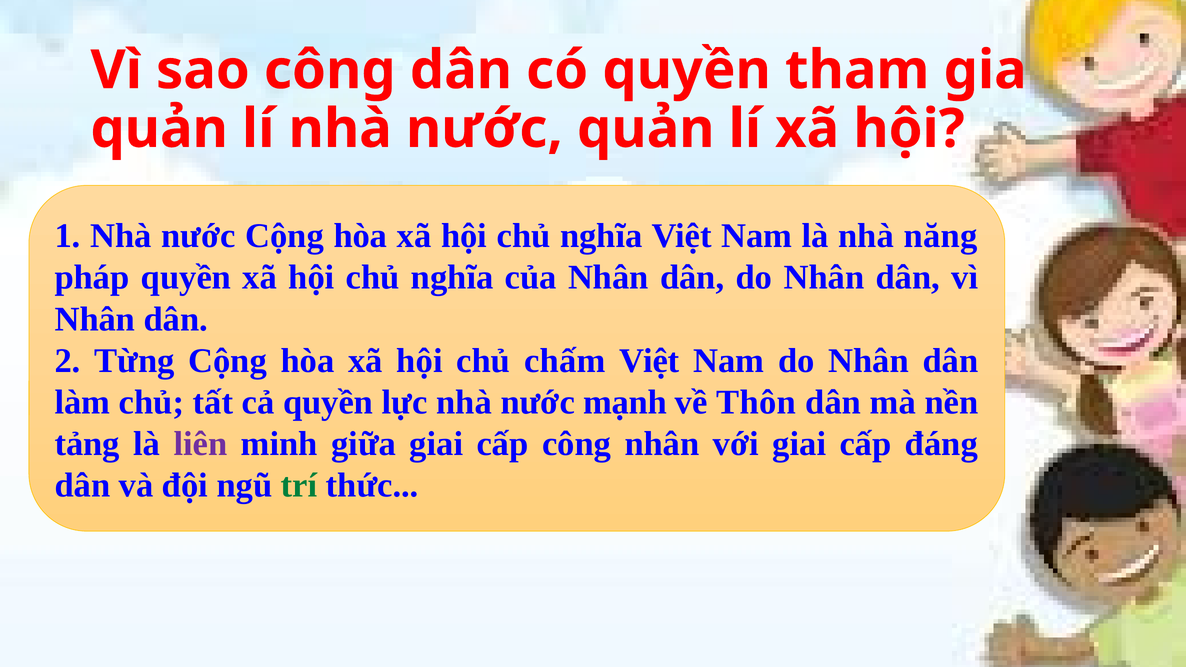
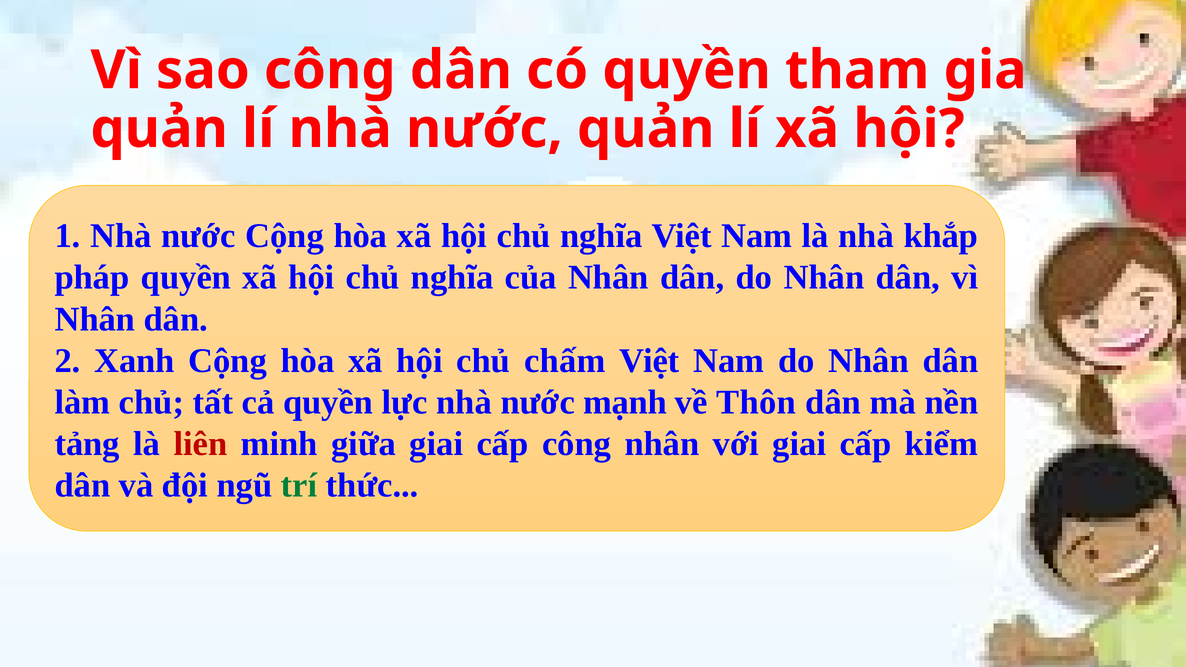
năng: năng -> khắp
Từng: Từng -> Xanh
liên colour: purple -> red
đáng: đáng -> kiểm
